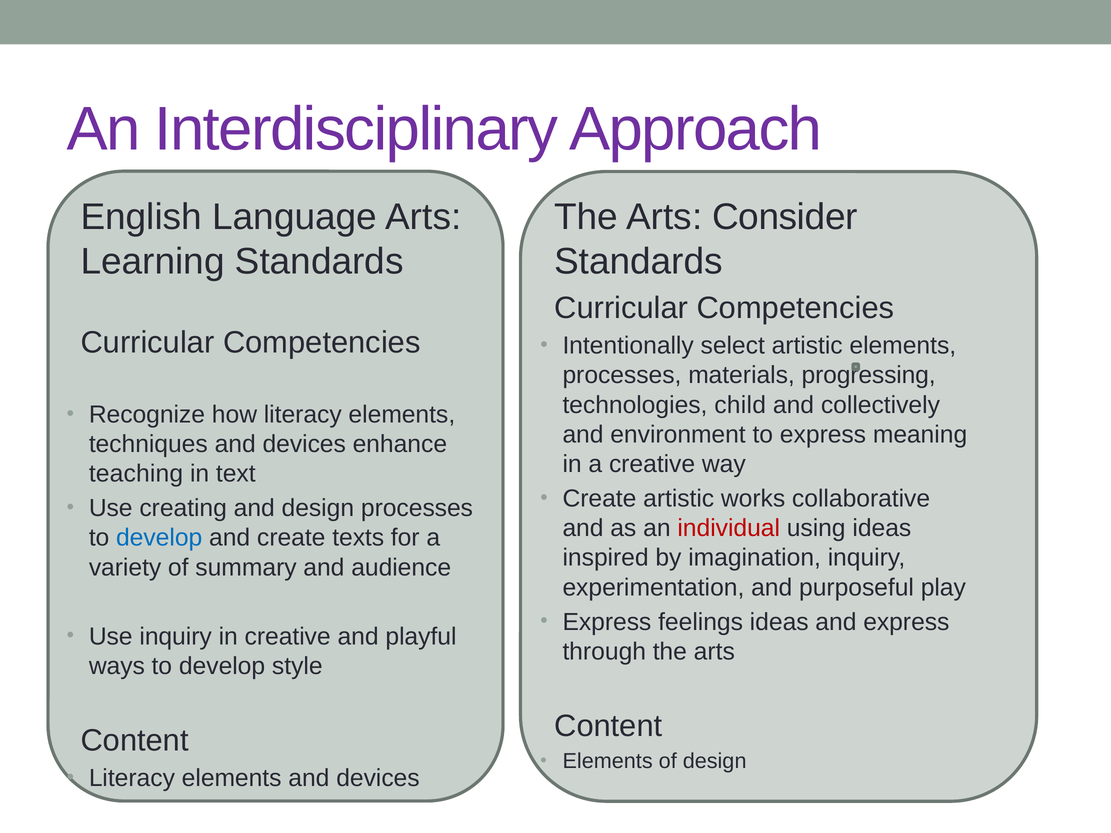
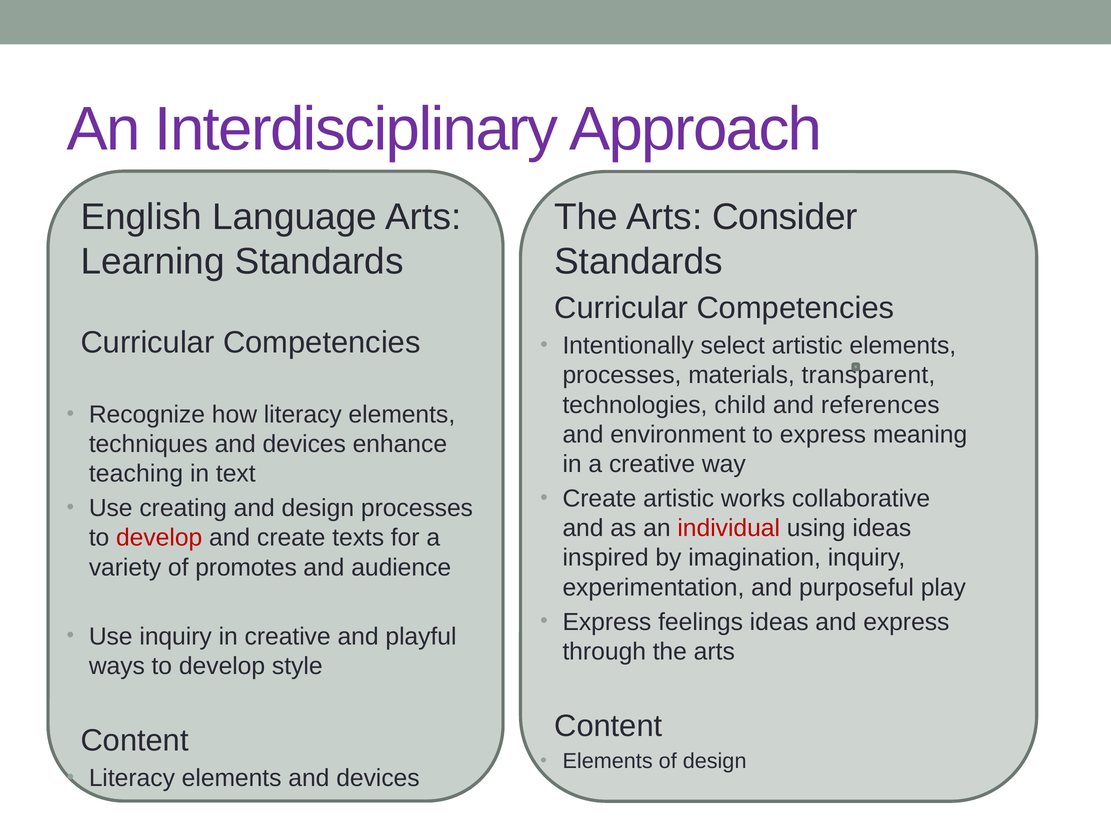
progressing: progressing -> transparent
collectively: collectively -> references
develop at (159, 538) colour: blue -> red
summary: summary -> promotes
